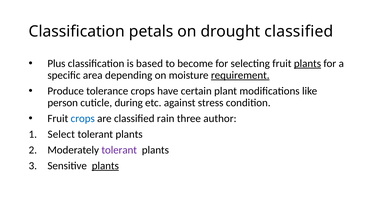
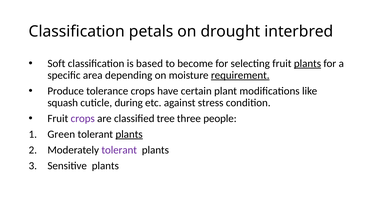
drought classified: classified -> interbred
Plus: Plus -> Soft
person: person -> squash
crops at (83, 119) colour: blue -> purple
rain: rain -> tree
author: author -> people
Select: Select -> Green
plants at (129, 135) underline: none -> present
plants at (105, 166) underline: present -> none
